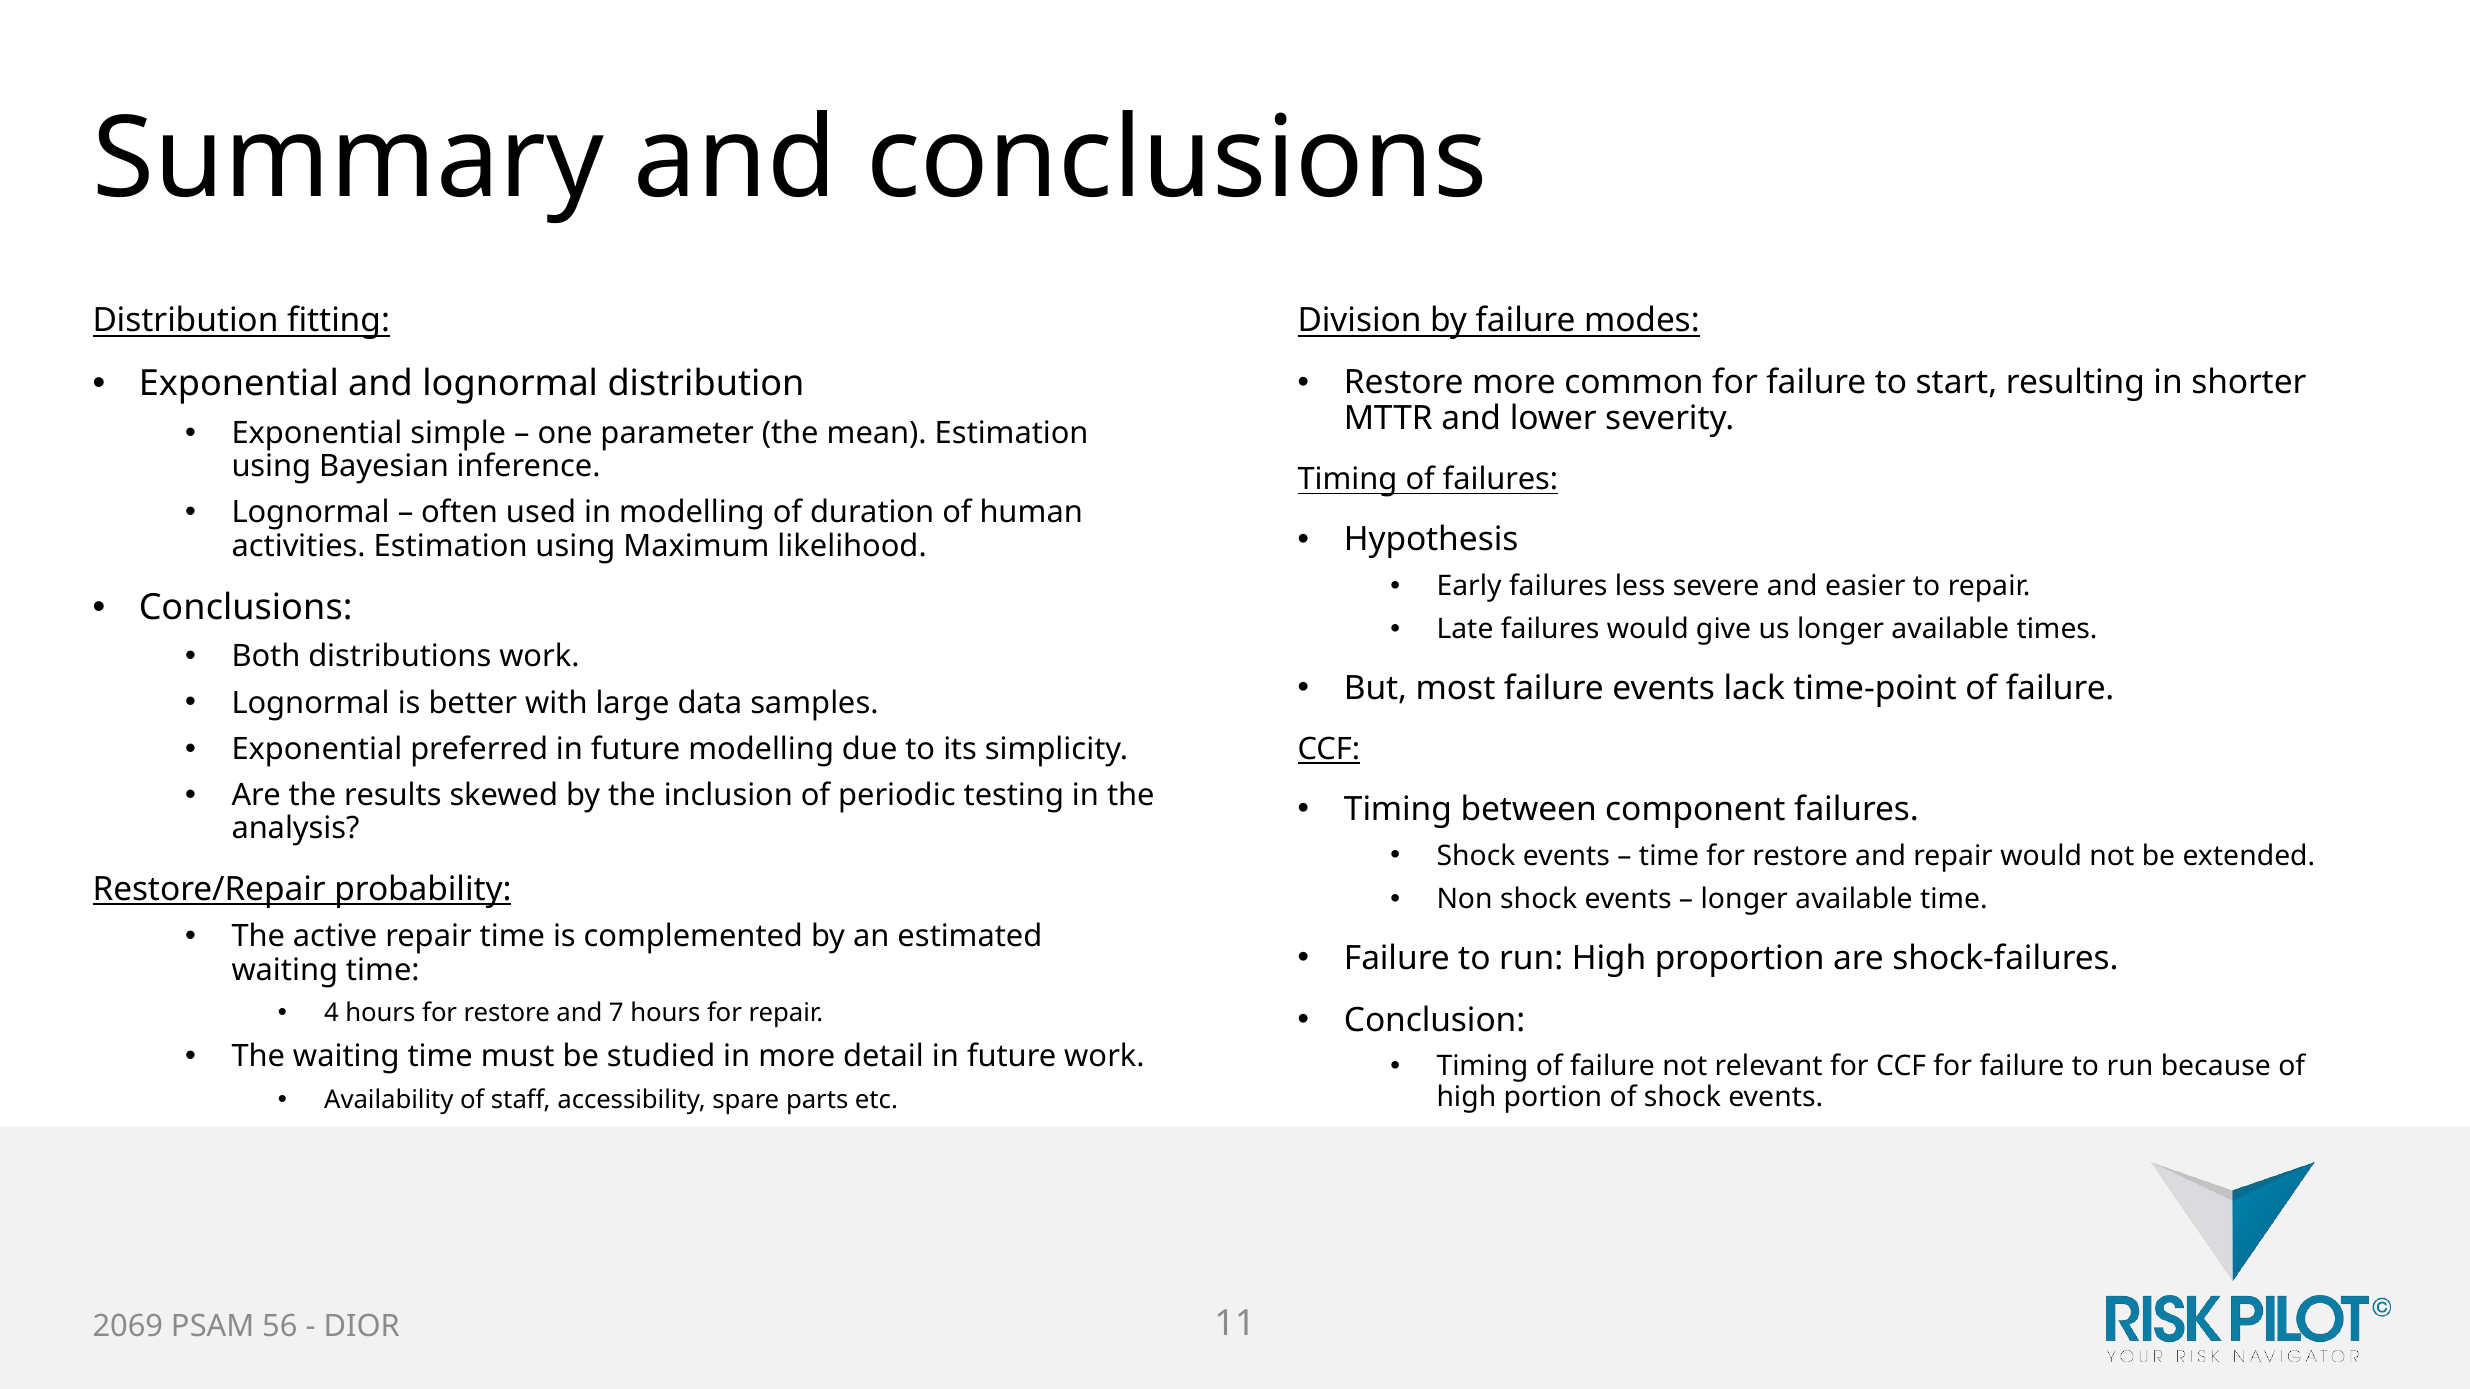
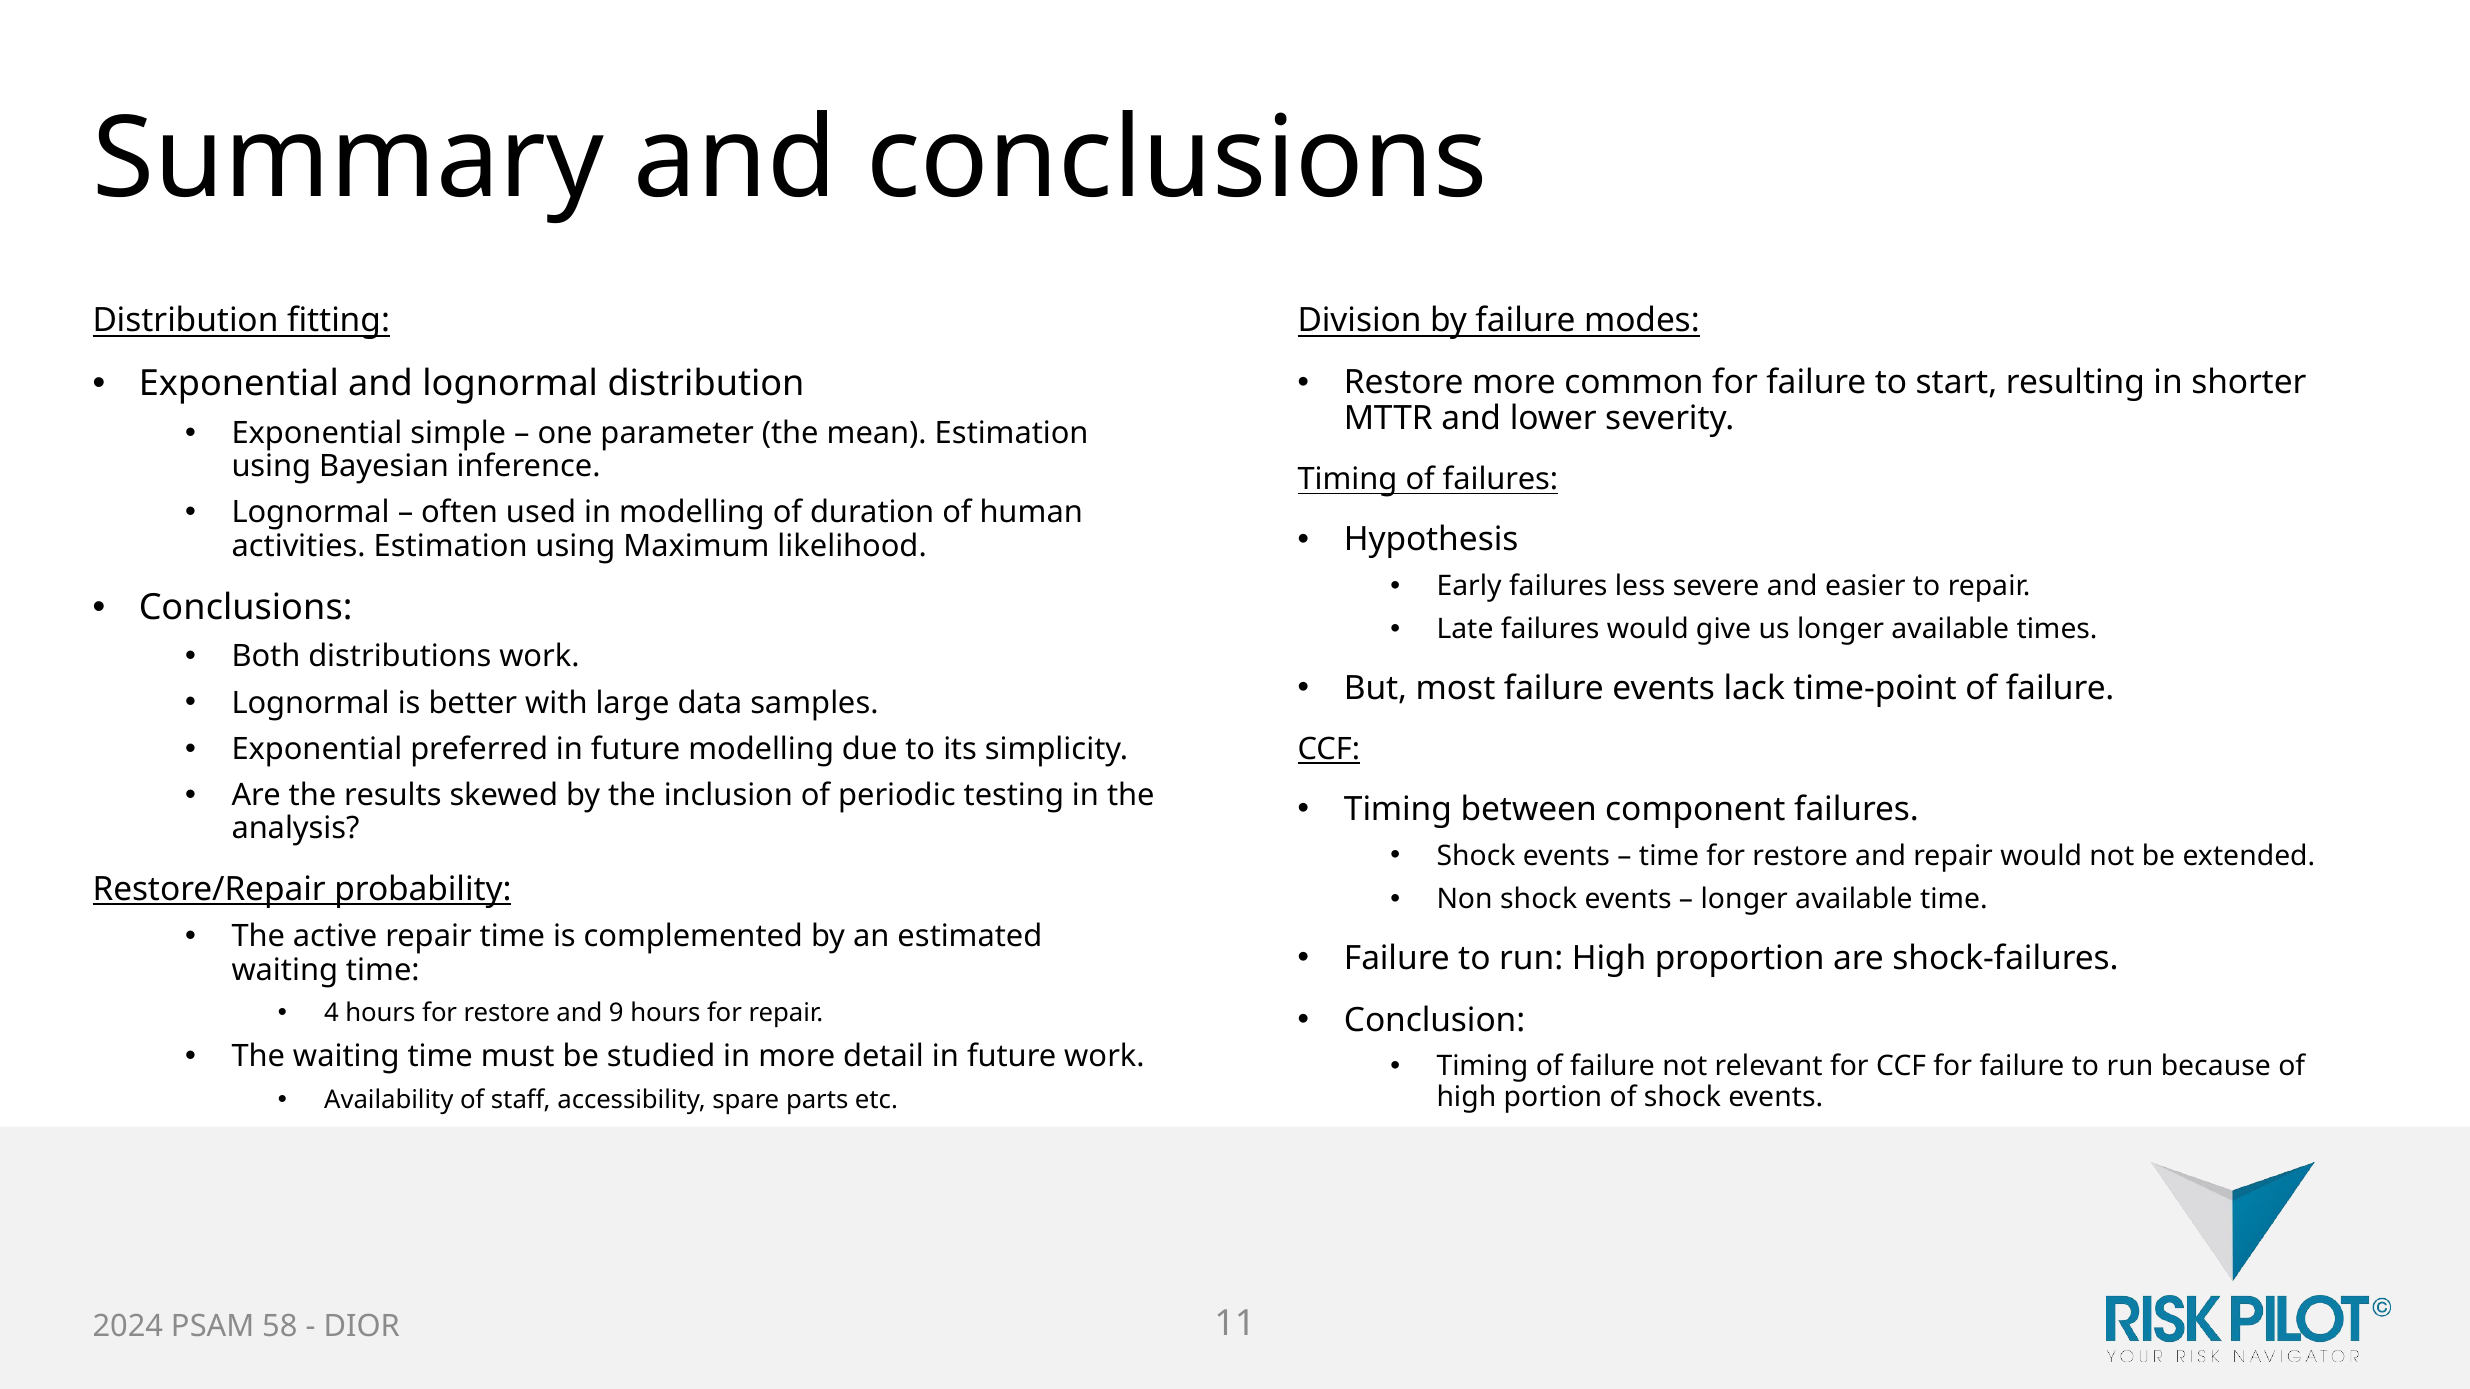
7: 7 -> 9
2069: 2069 -> 2024
56: 56 -> 58
